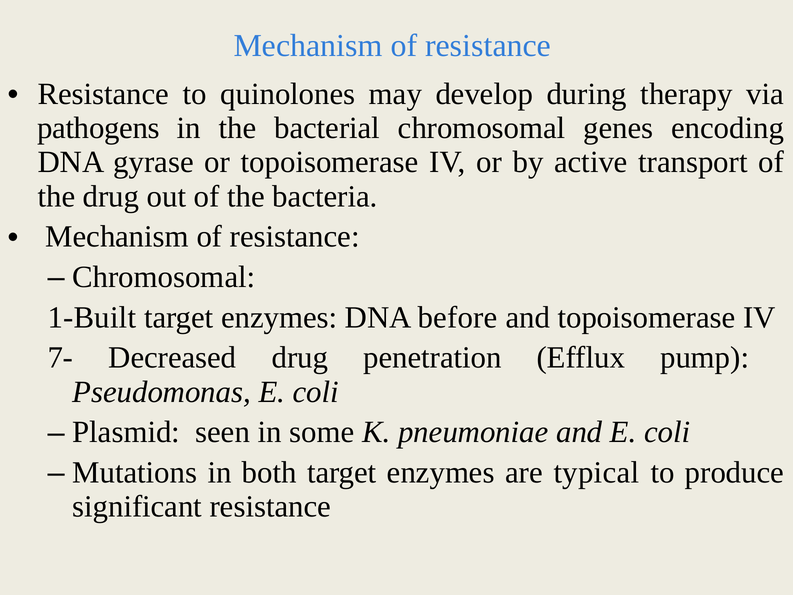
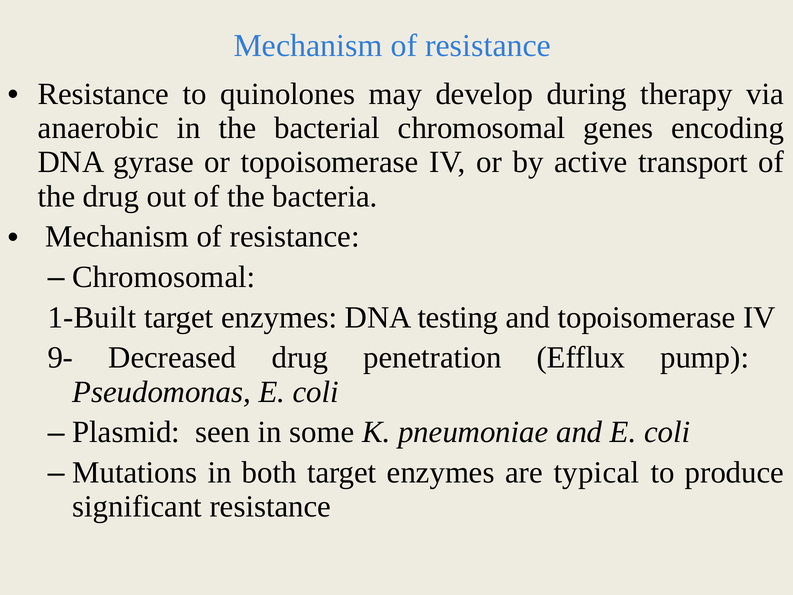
pathogens: pathogens -> anaerobic
before: before -> testing
7-: 7- -> 9-
